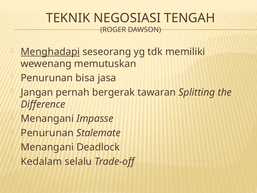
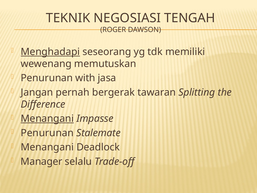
bisa: bisa -> with
Menangani at (47, 119) underline: none -> present
Kedalam: Kedalam -> Manager
